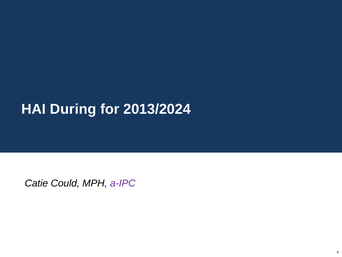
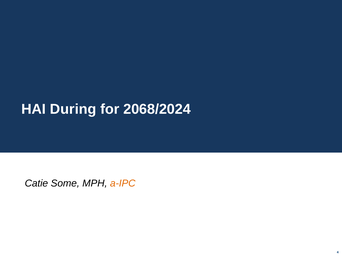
2013/2024: 2013/2024 -> 2068/2024
Could: Could -> Some
a-IPC colour: purple -> orange
